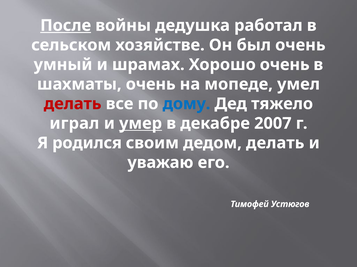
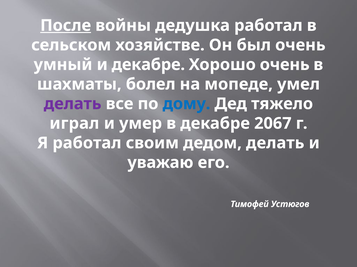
и шрамах: шрамах -> декабре
шахматы очень: очень -> болел
делать at (73, 104) colour: red -> purple
умер underline: present -> none
2007: 2007 -> 2067
Я родился: родился -> работал
